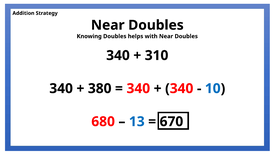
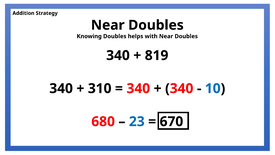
310: 310 -> 819
380: 380 -> 310
13: 13 -> 23
